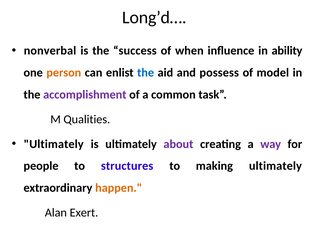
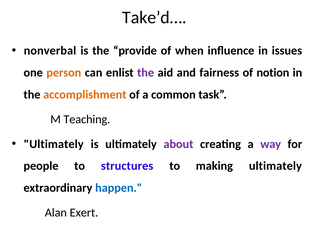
Long’d…: Long’d… -> Take’d…
success: success -> provide
ability: ability -> issues
the at (146, 73) colour: blue -> purple
possess: possess -> fairness
model: model -> notion
accomplishment colour: purple -> orange
Qualities: Qualities -> Teaching
happen colour: orange -> blue
